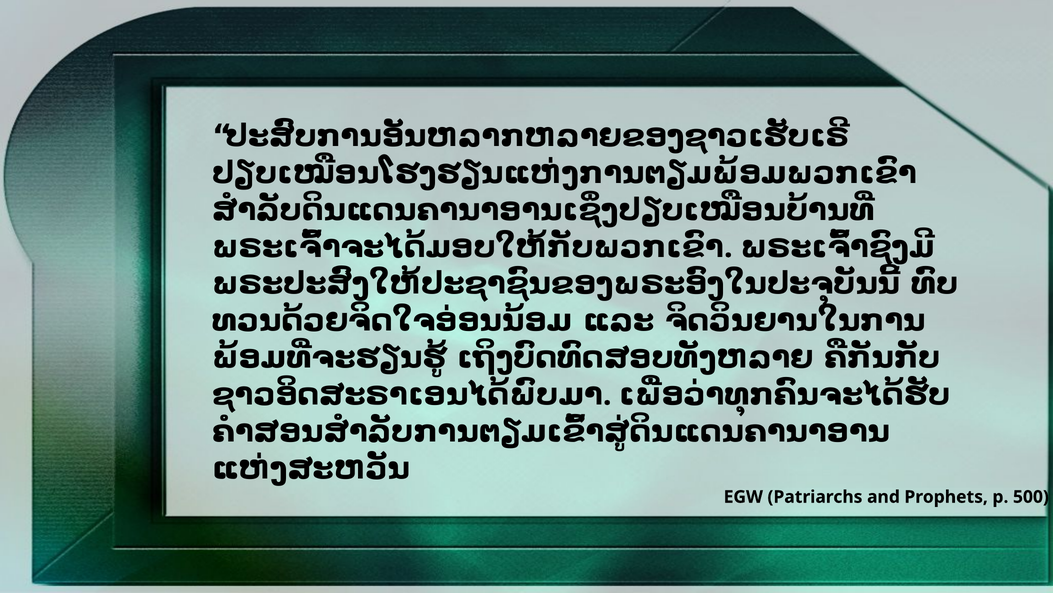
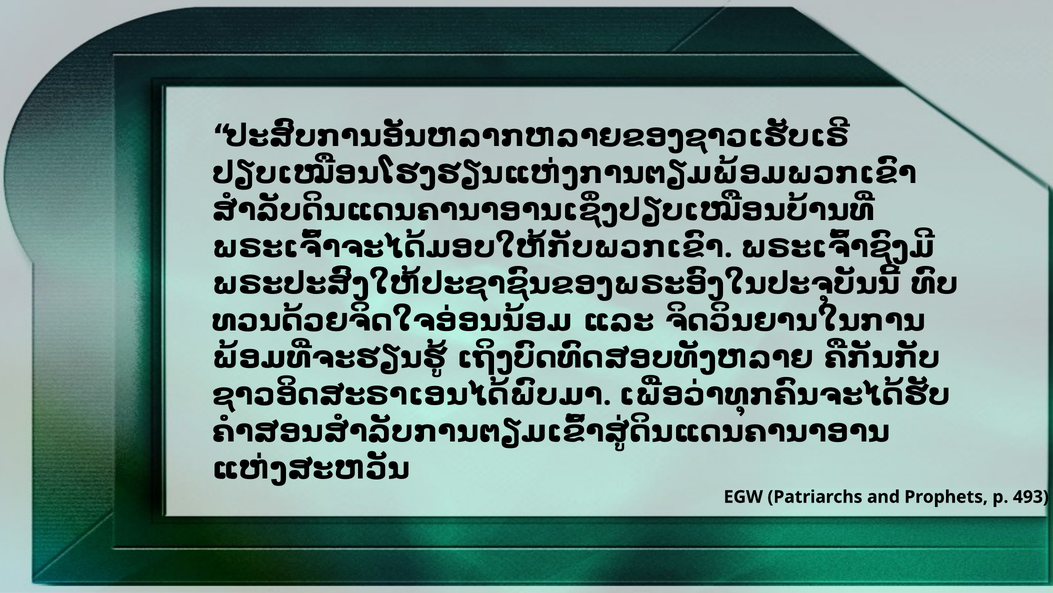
500: 500 -> 493
